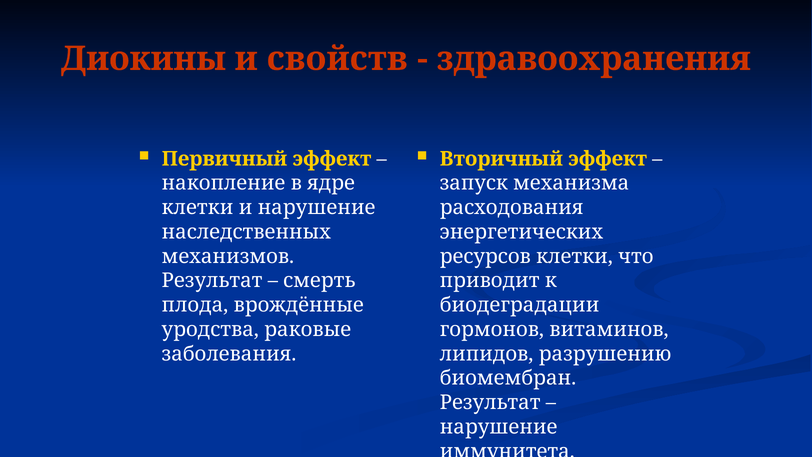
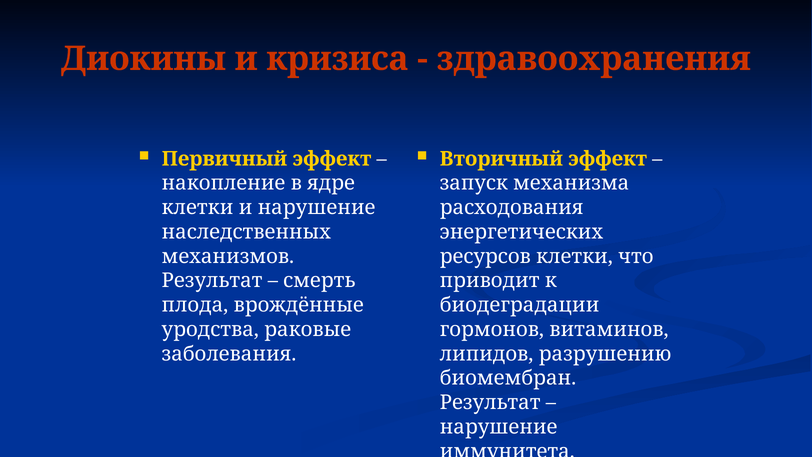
свойств: свойств -> кризиса
